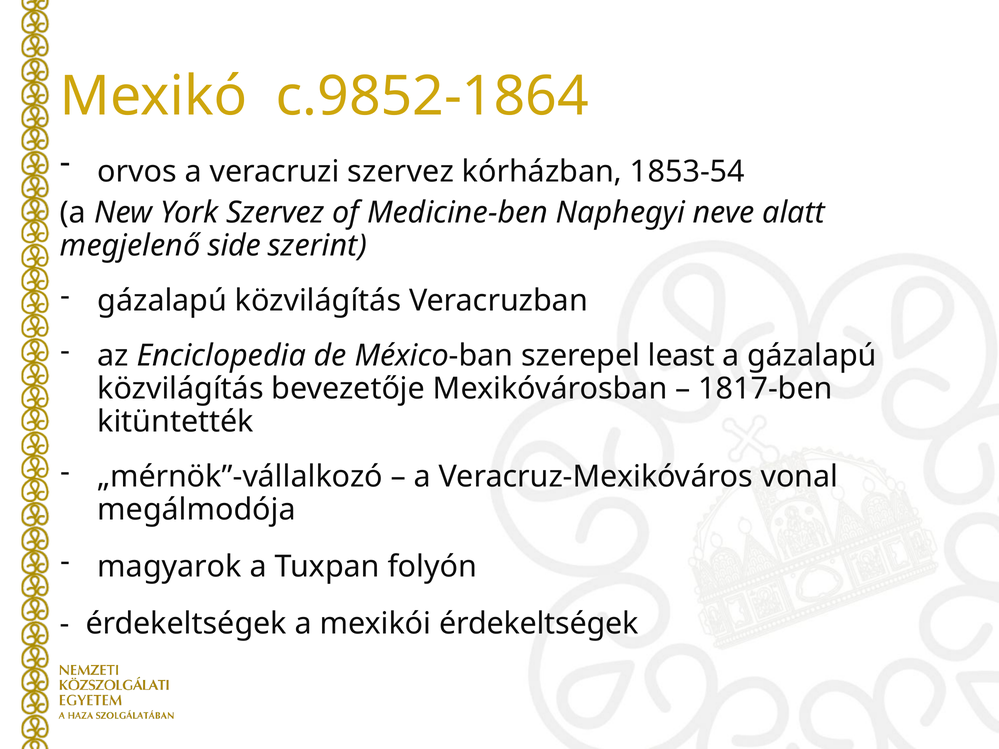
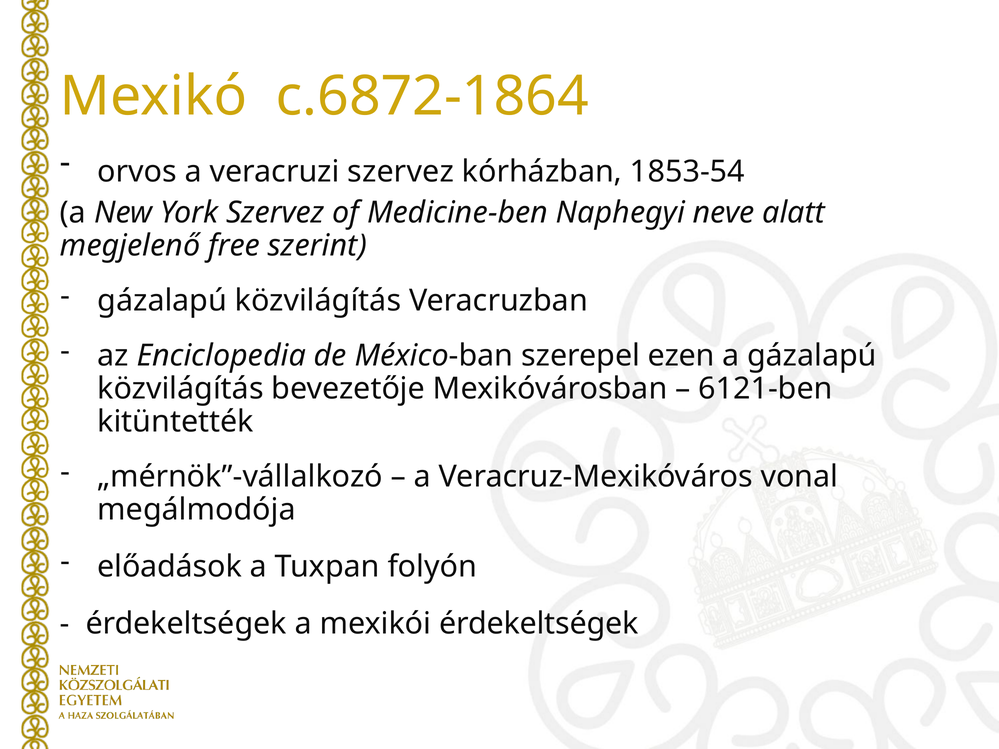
c.9852-1864: c.9852-1864 -> c.6872-1864
side: side -> free
least: least -> ezen
1817-ben: 1817-ben -> 6121-ben
magyarok: magyarok -> előadások
